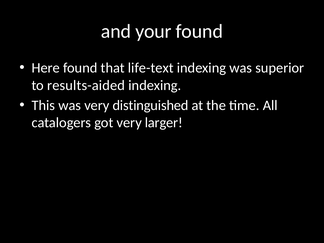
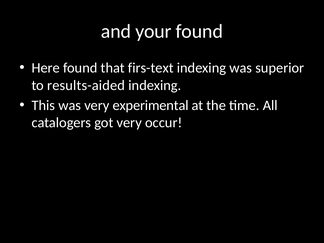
life-text: life-text -> firs-text
distinguished: distinguished -> experimental
larger: larger -> occur
